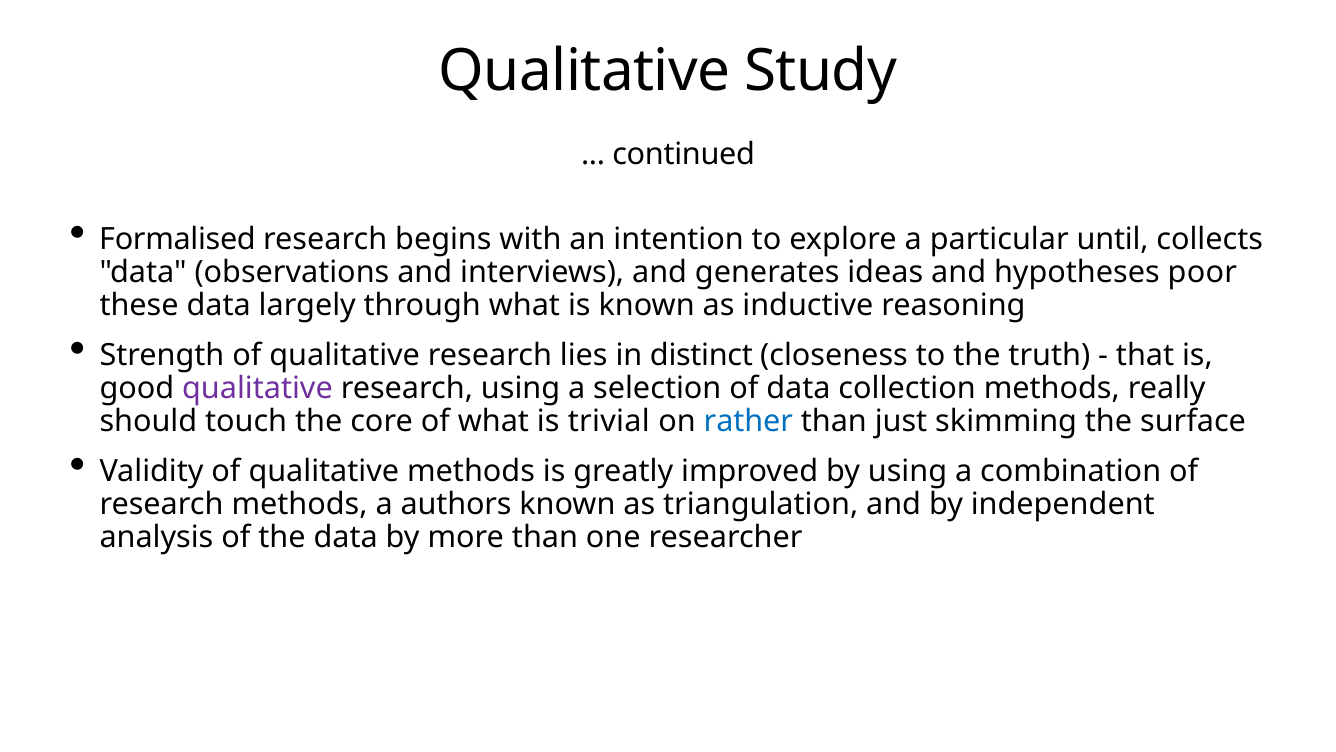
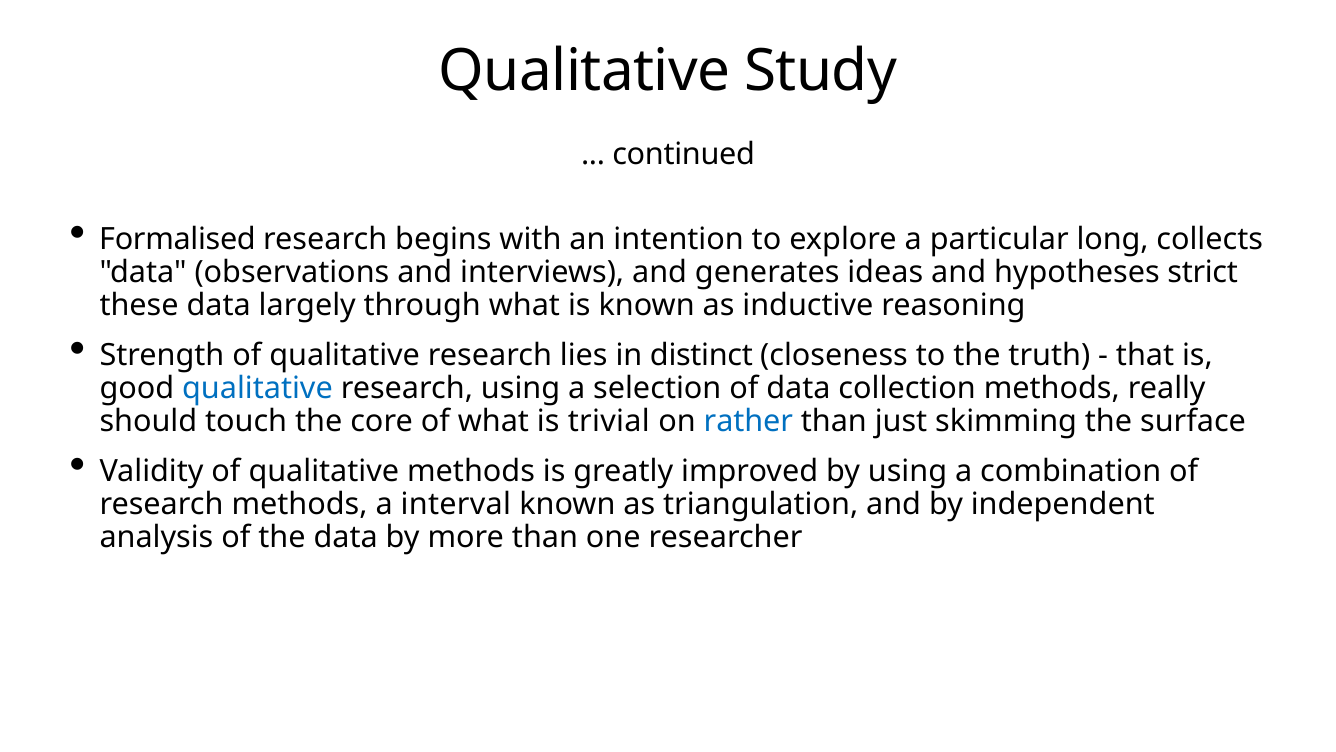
until: until -> long
poor: poor -> strict
qualitative at (257, 388) colour: purple -> blue
authors: authors -> interval
